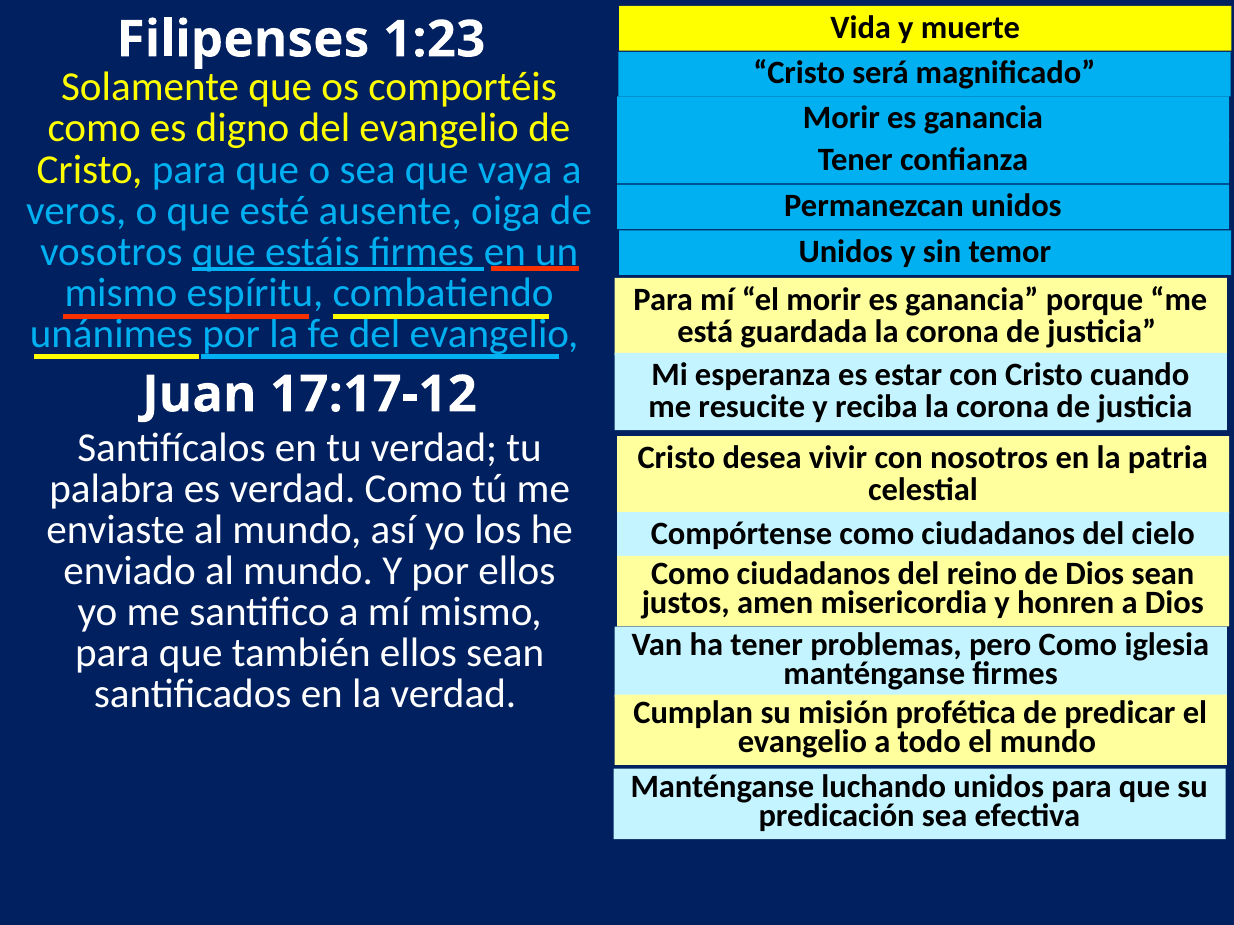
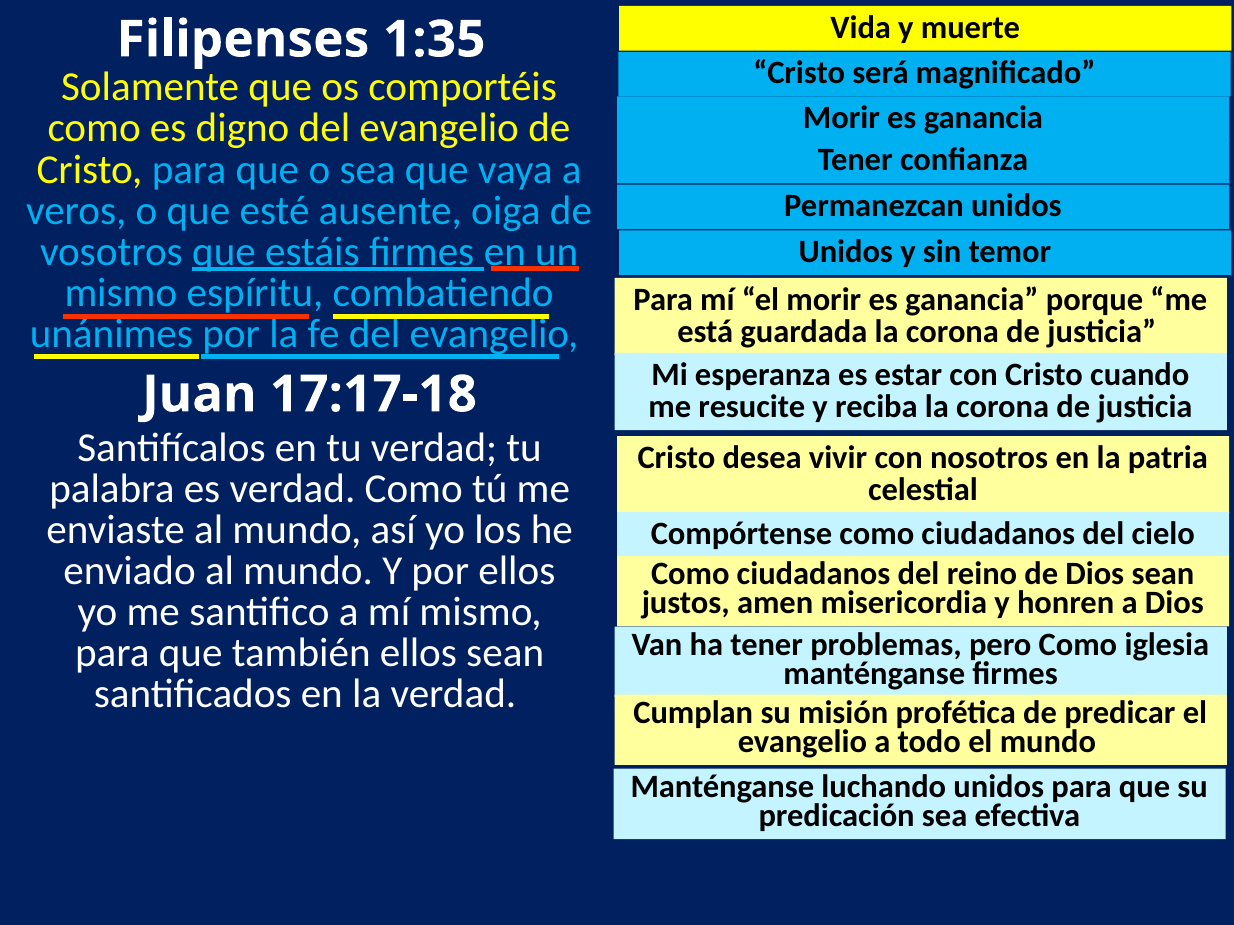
1:23: 1:23 -> 1:35
17:17-12: 17:17-12 -> 17:17-18
